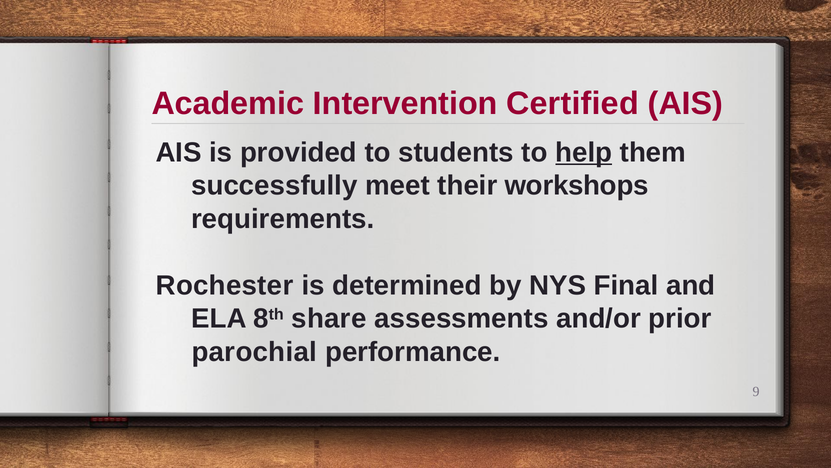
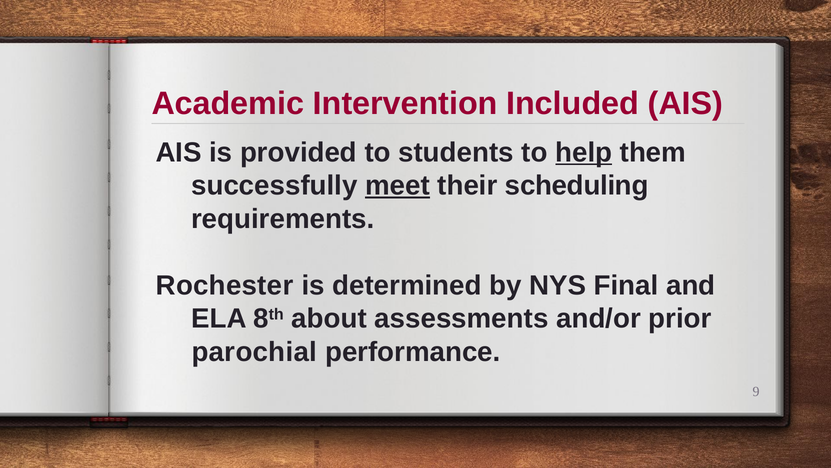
Certified: Certified -> Included
meet underline: none -> present
workshops: workshops -> scheduling
share: share -> about
